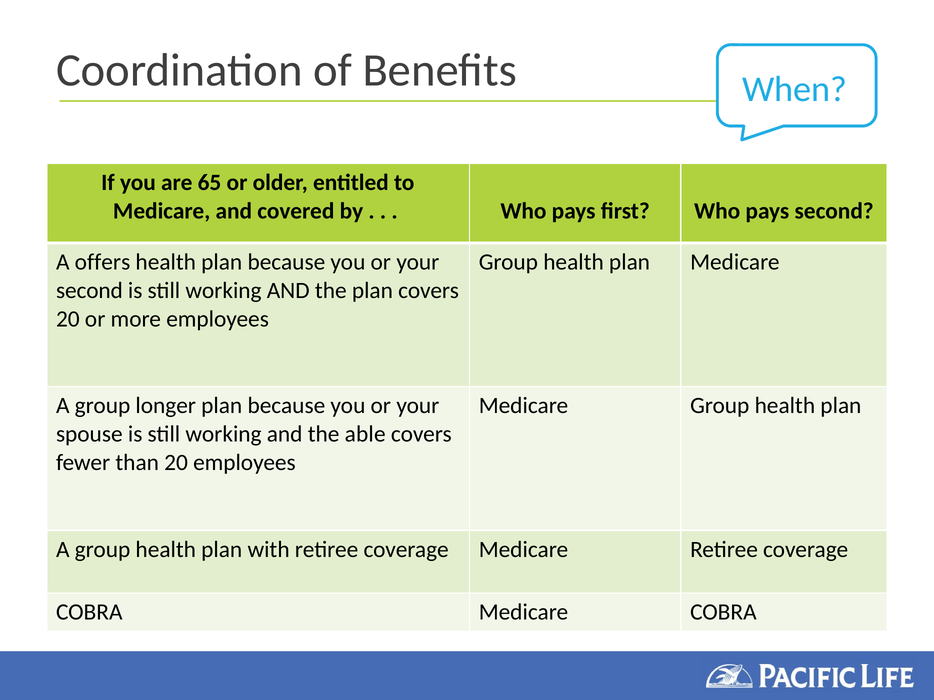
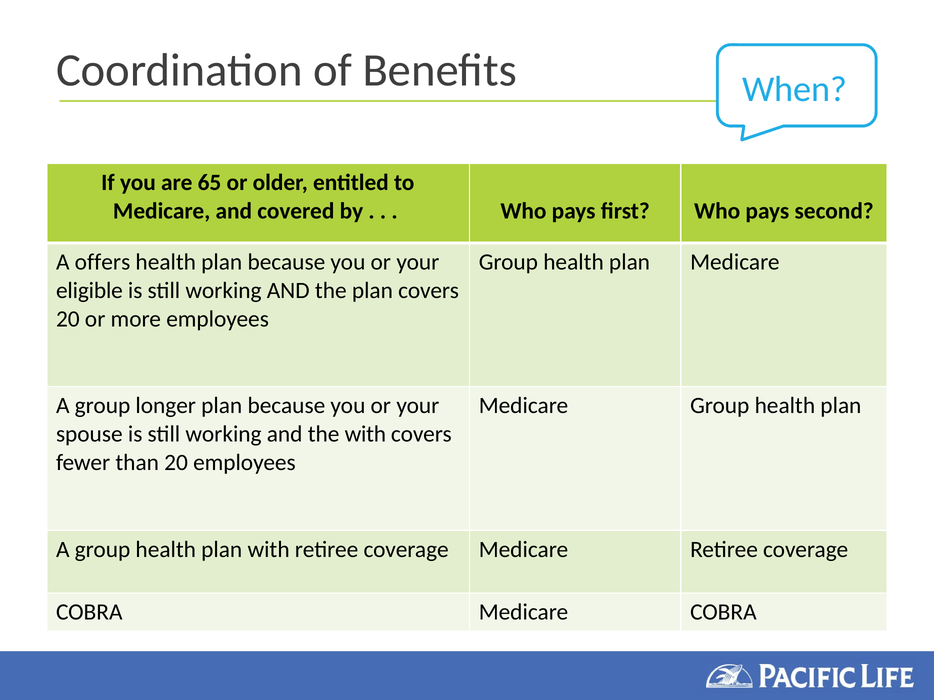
second at (89, 291): second -> eligible
the able: able -> with
